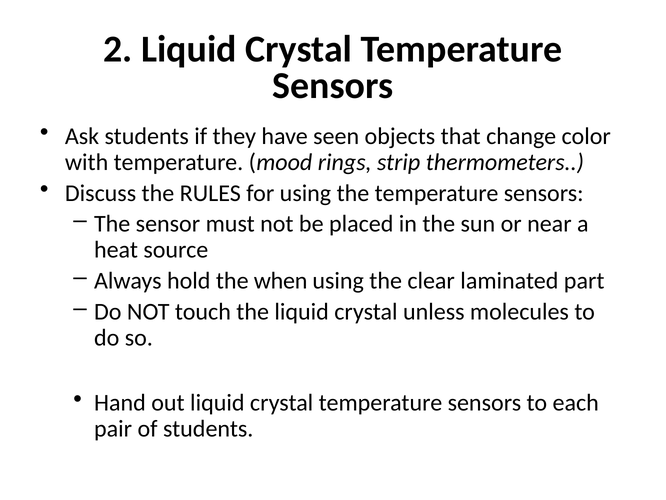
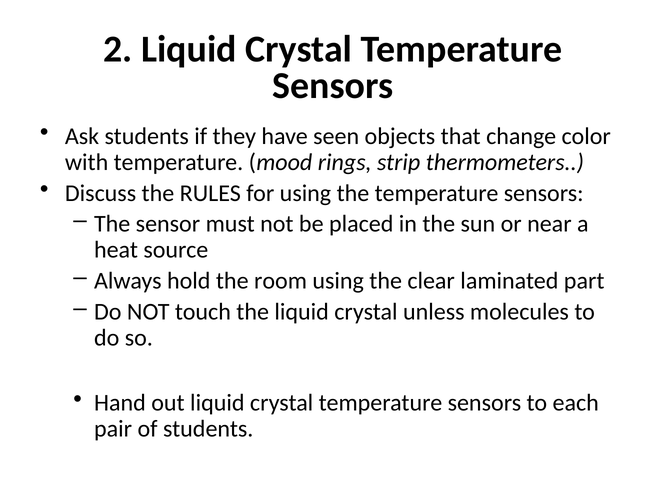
when: when -> room
